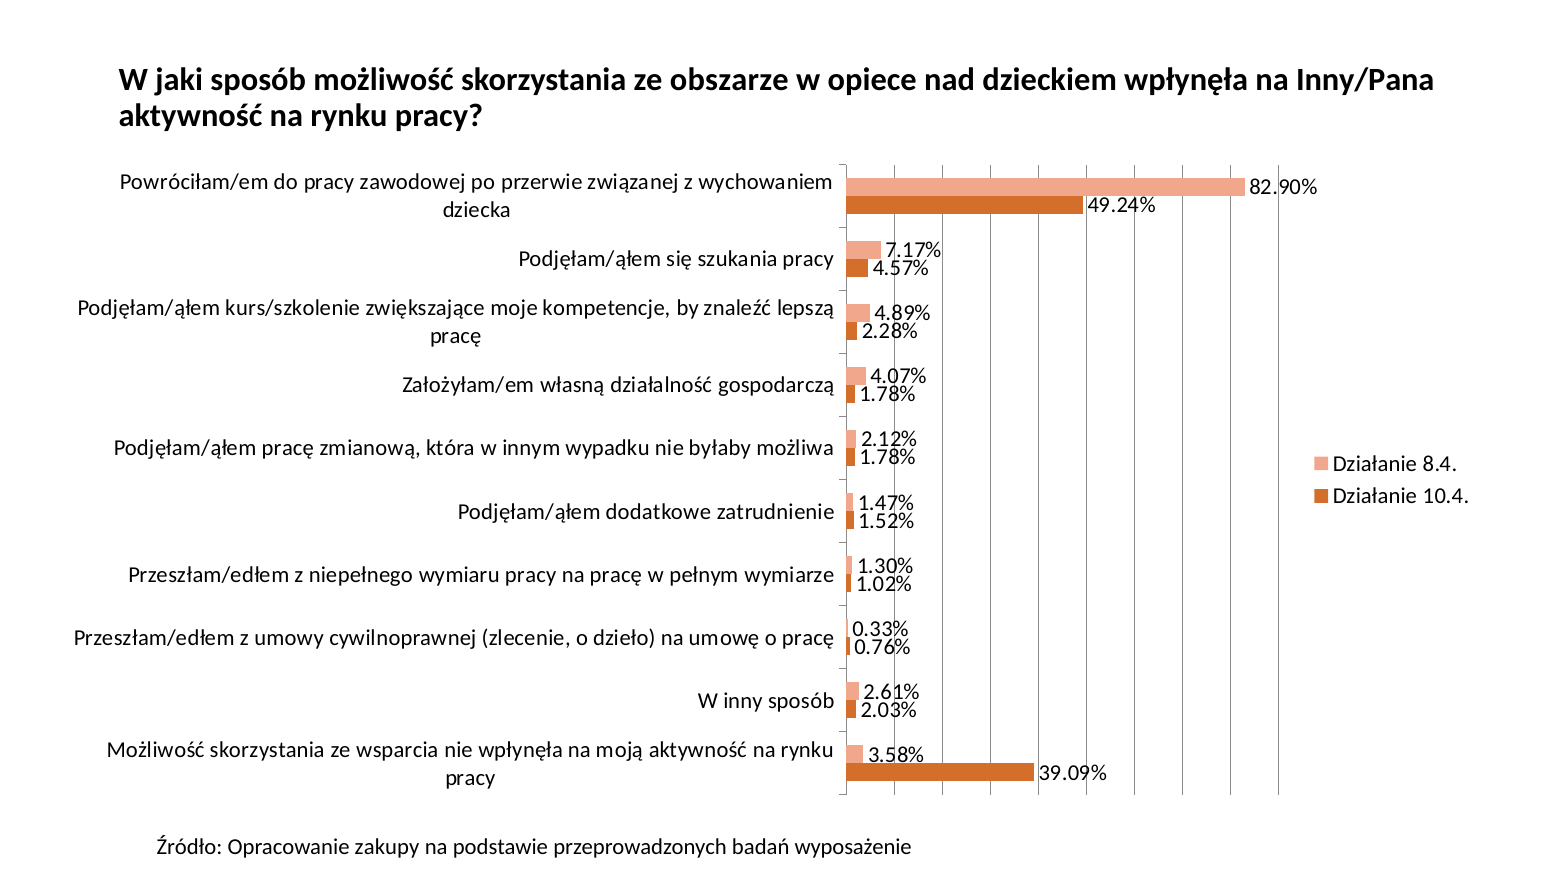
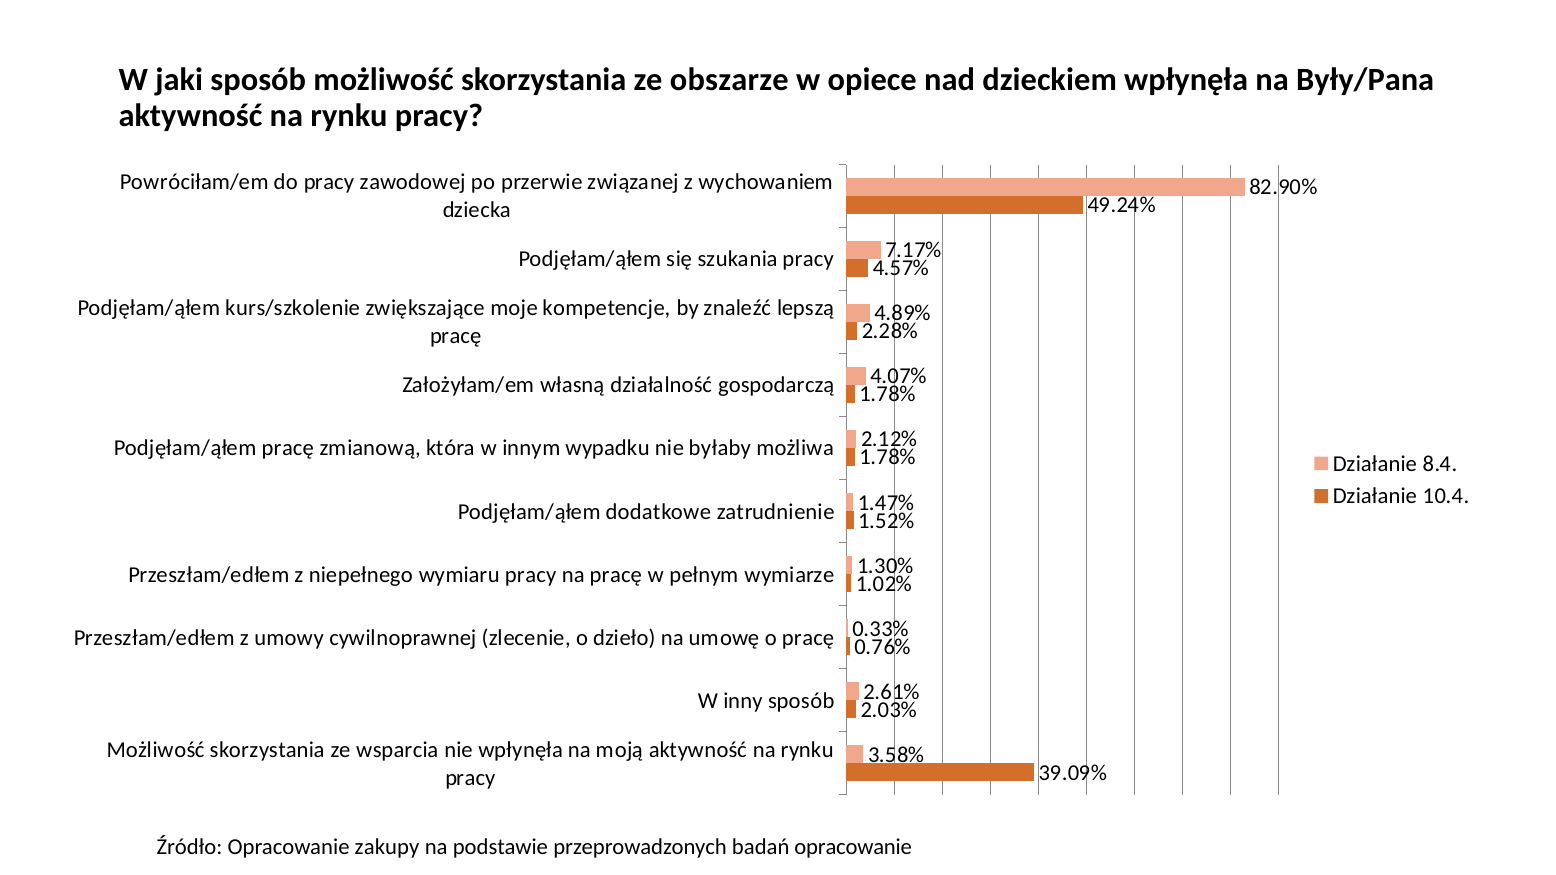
Inny/Pana: Inny/Pana -> Były/Pana
badań wyposażenie: wyposażenie -> opracowanie
